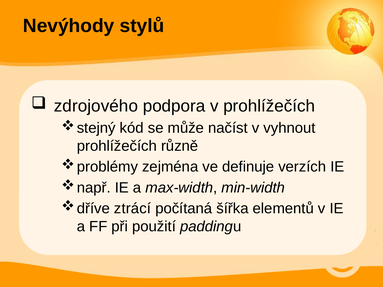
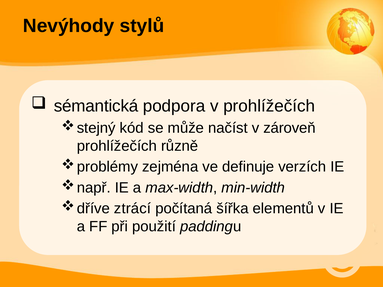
zdrojového: zdrojového -> sémantická
vyhnout: vyhnout -> zároveň
